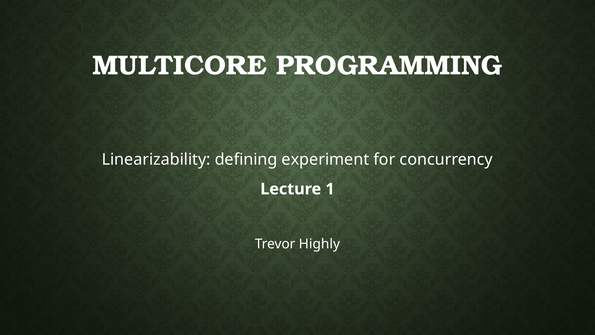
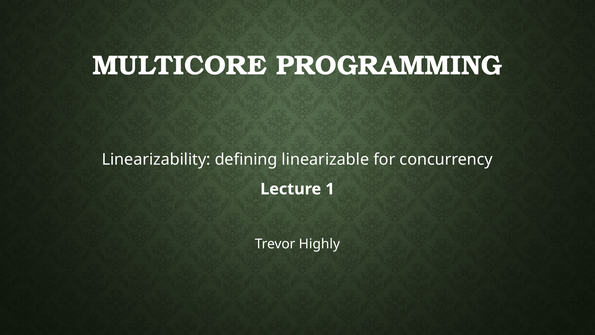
experiment: experiment -> linearizable
